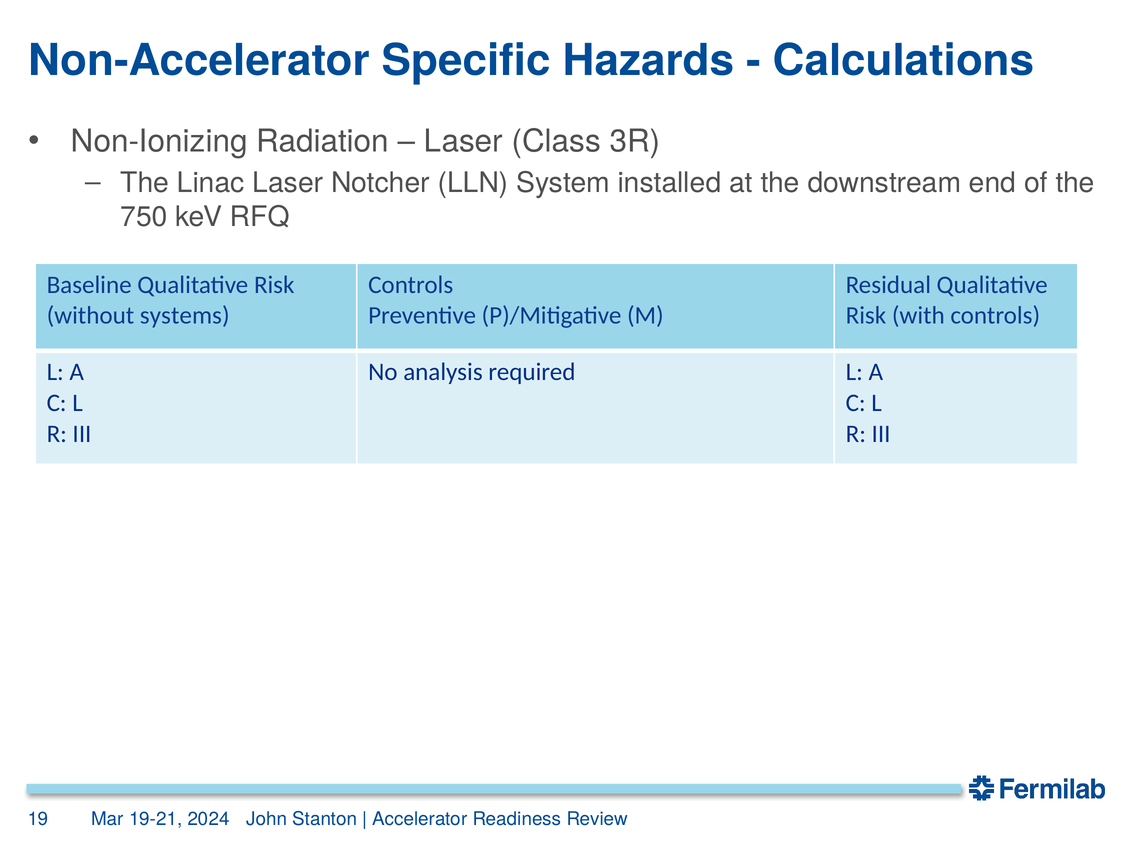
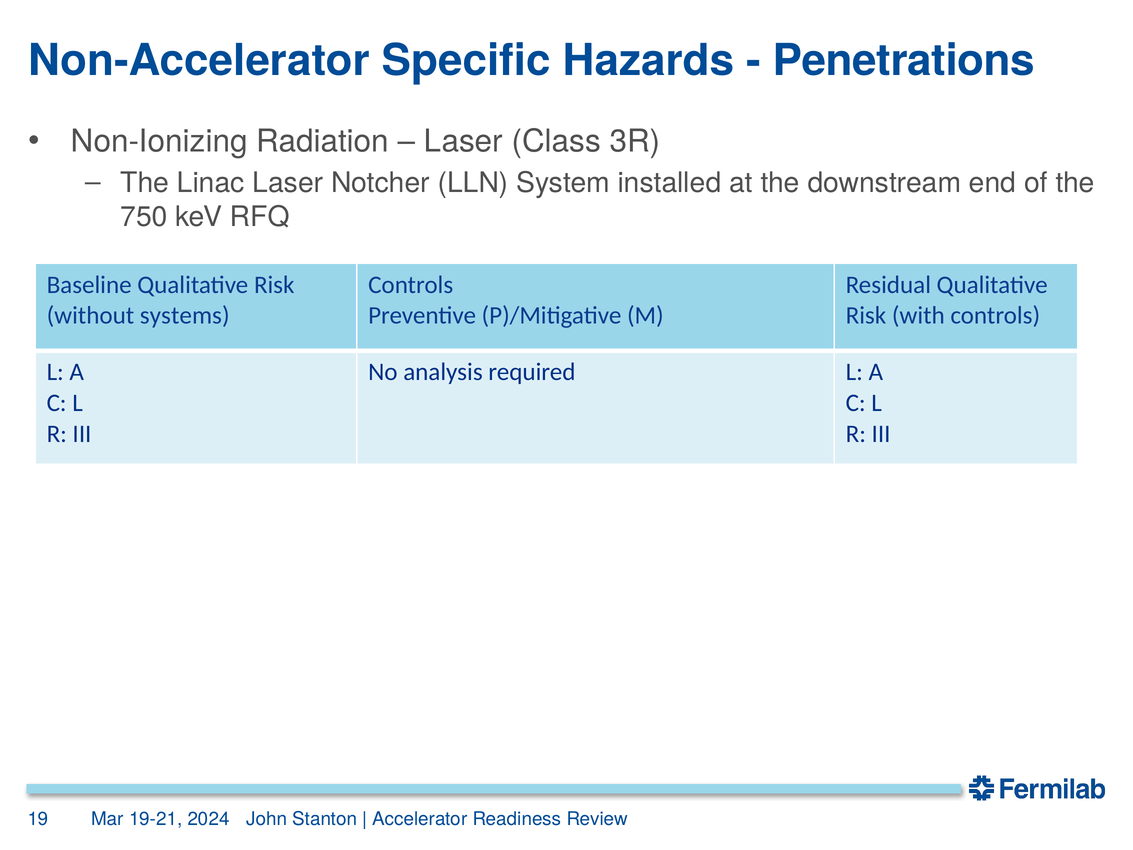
Calculations: Calculations -> Penetrations
